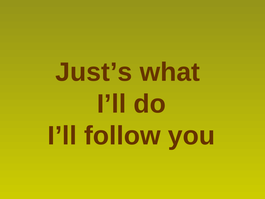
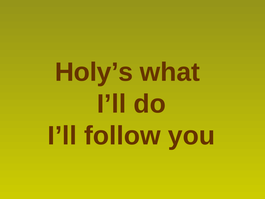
Just’s: Just’s -> Holy’s
